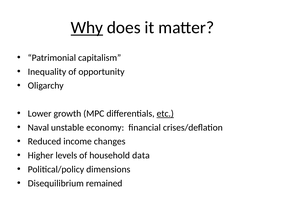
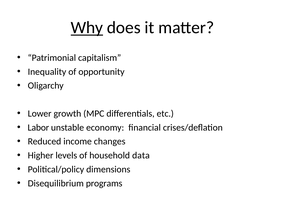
etc underline: present -> none
Naval: Naval -> Labor
remained: remained -> programs
